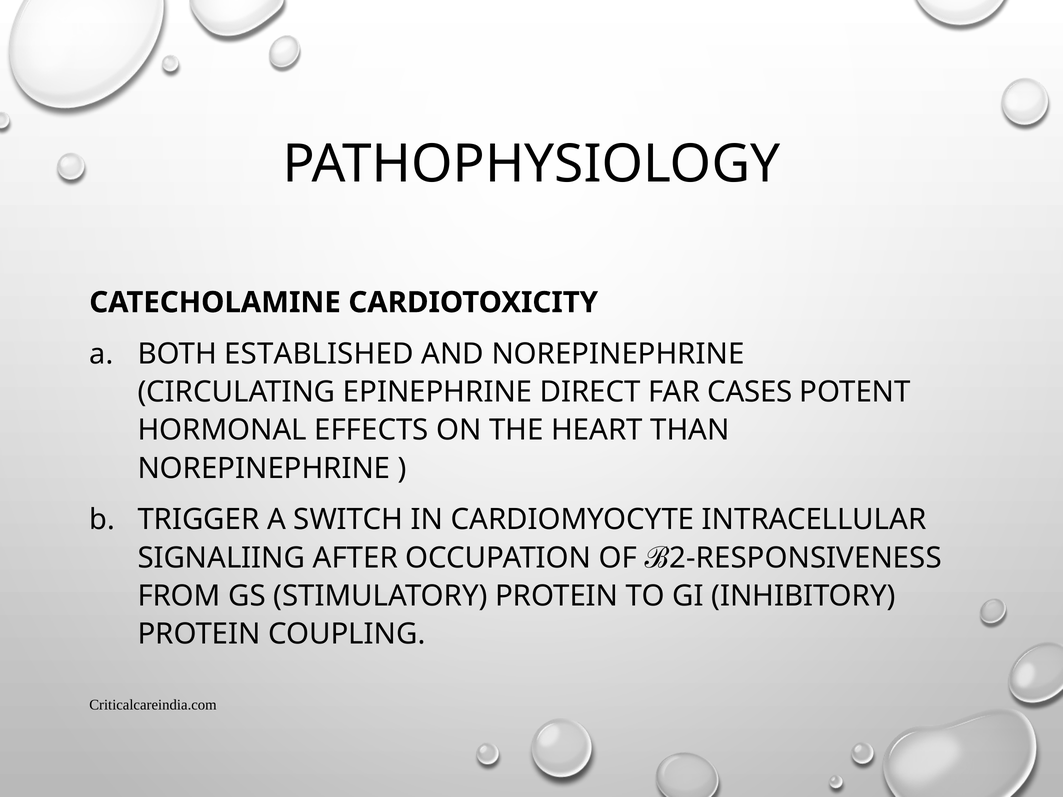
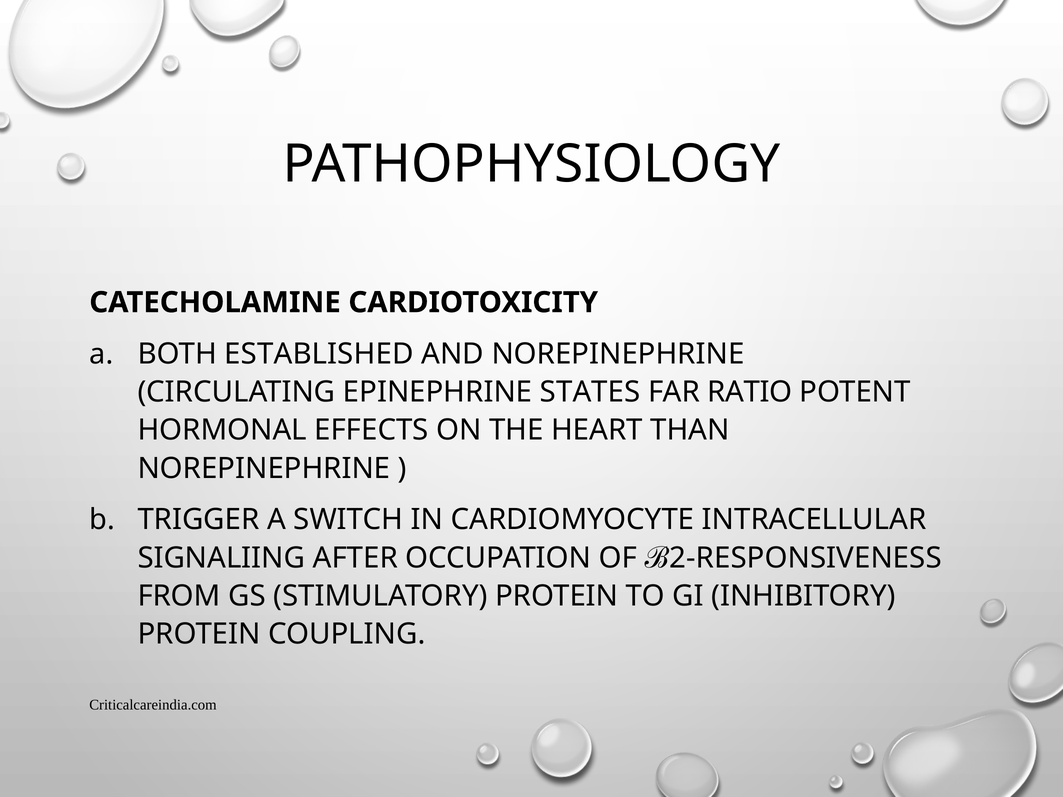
DIRECT: DIRECT -> STATES
CASES: CASES -> RATIO
